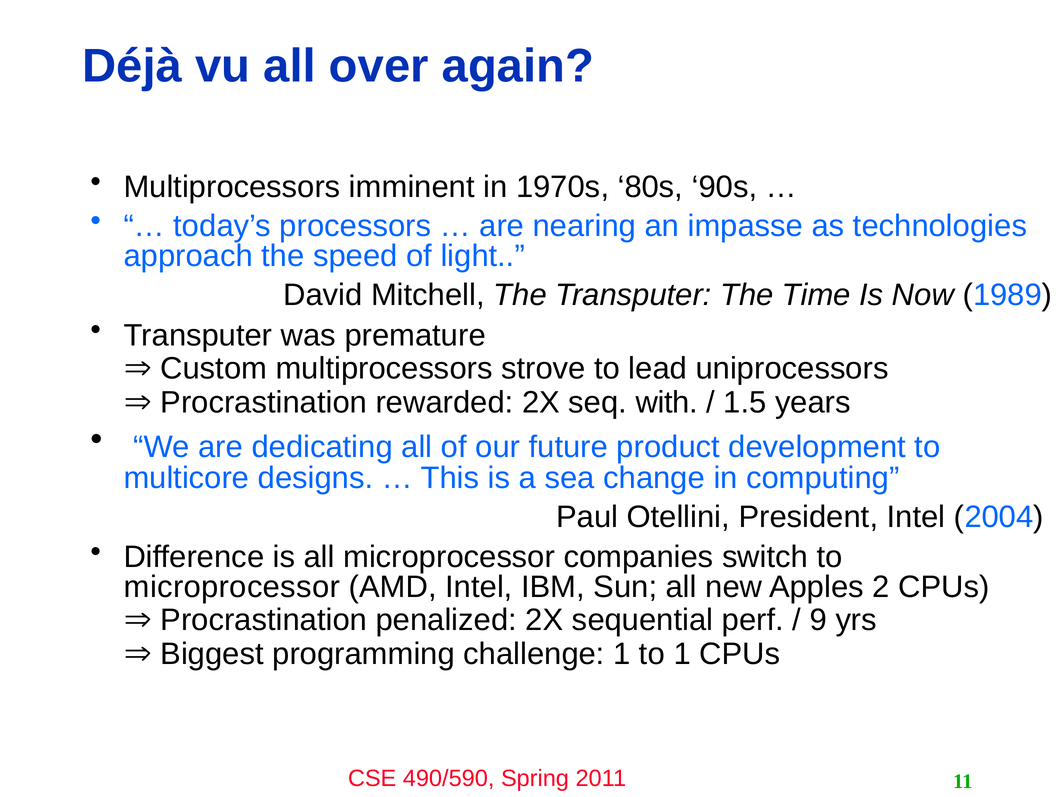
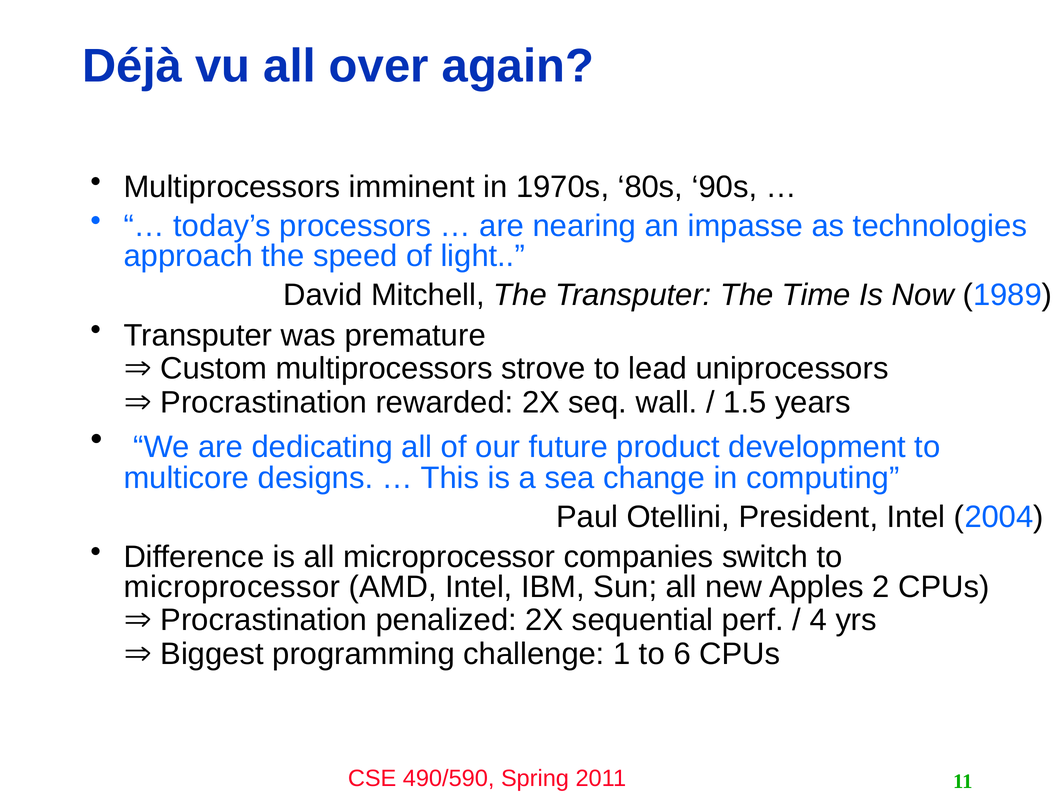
with: with -> wall
9: 9 -> 4
to 1: 1 -> 6
